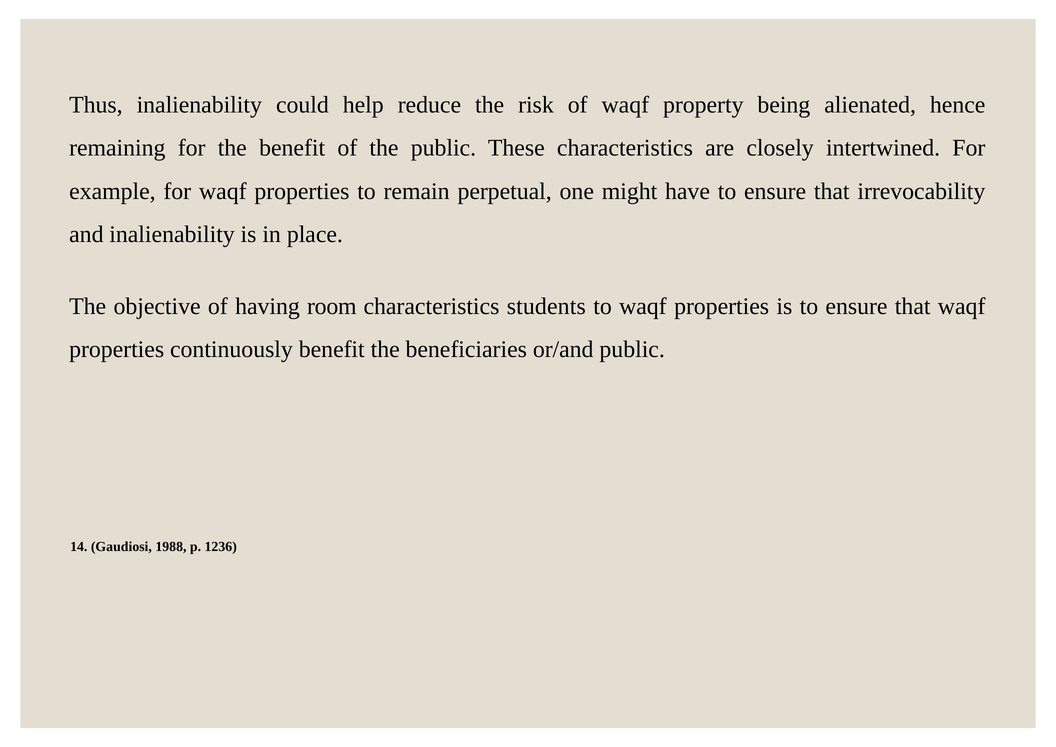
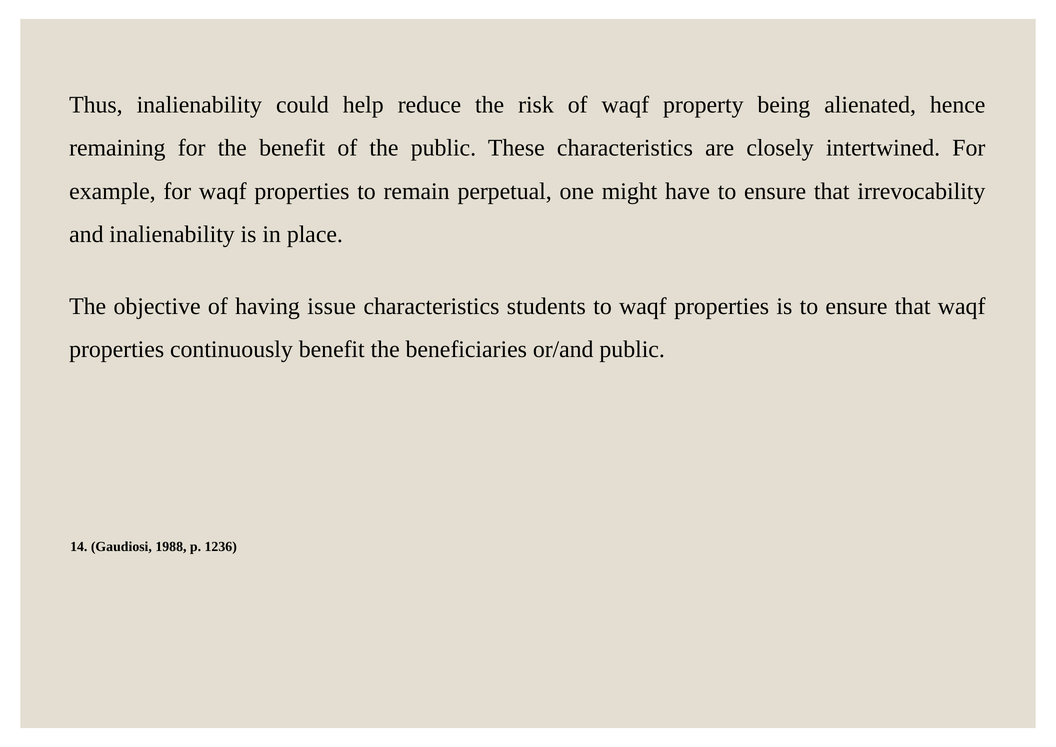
room: room -> issue
